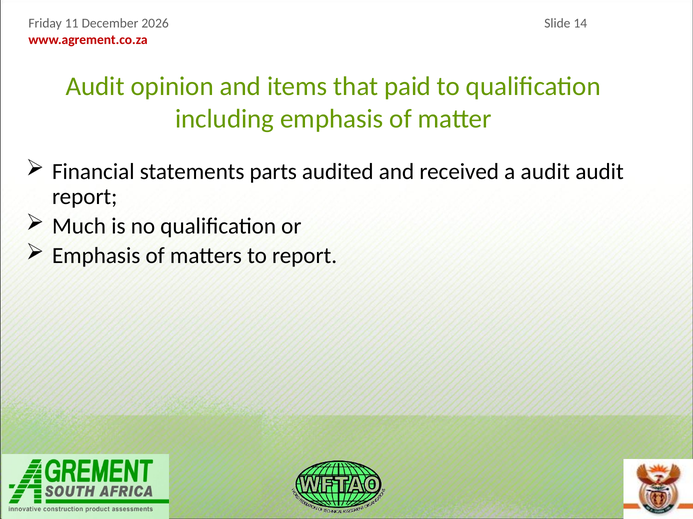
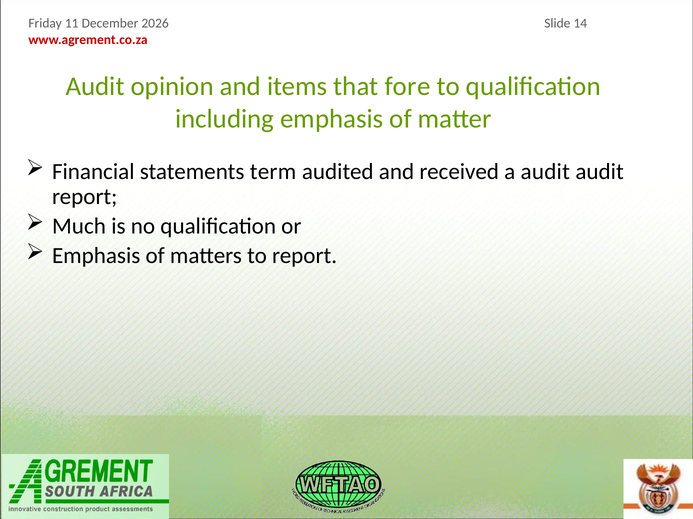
paid: paid -> fore
parts: parts -> term
